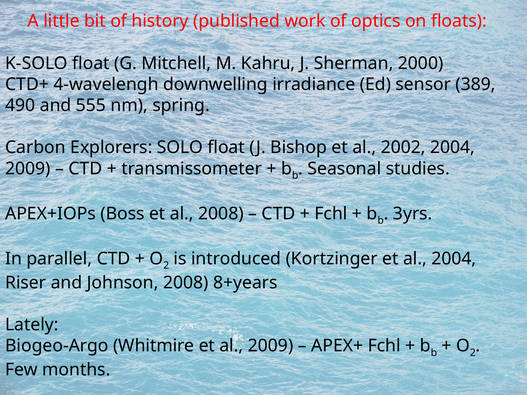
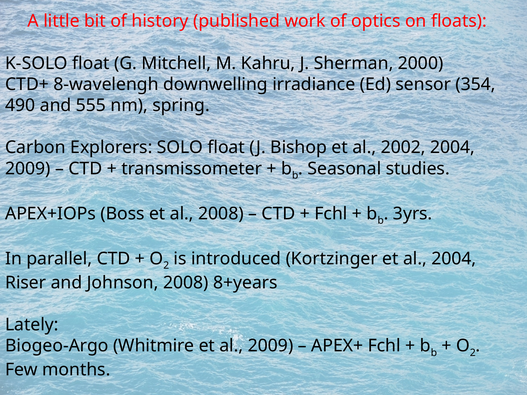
4-wavelengh: 4-wavelengh -> 8-wavelengh
389: 389 -> 354
